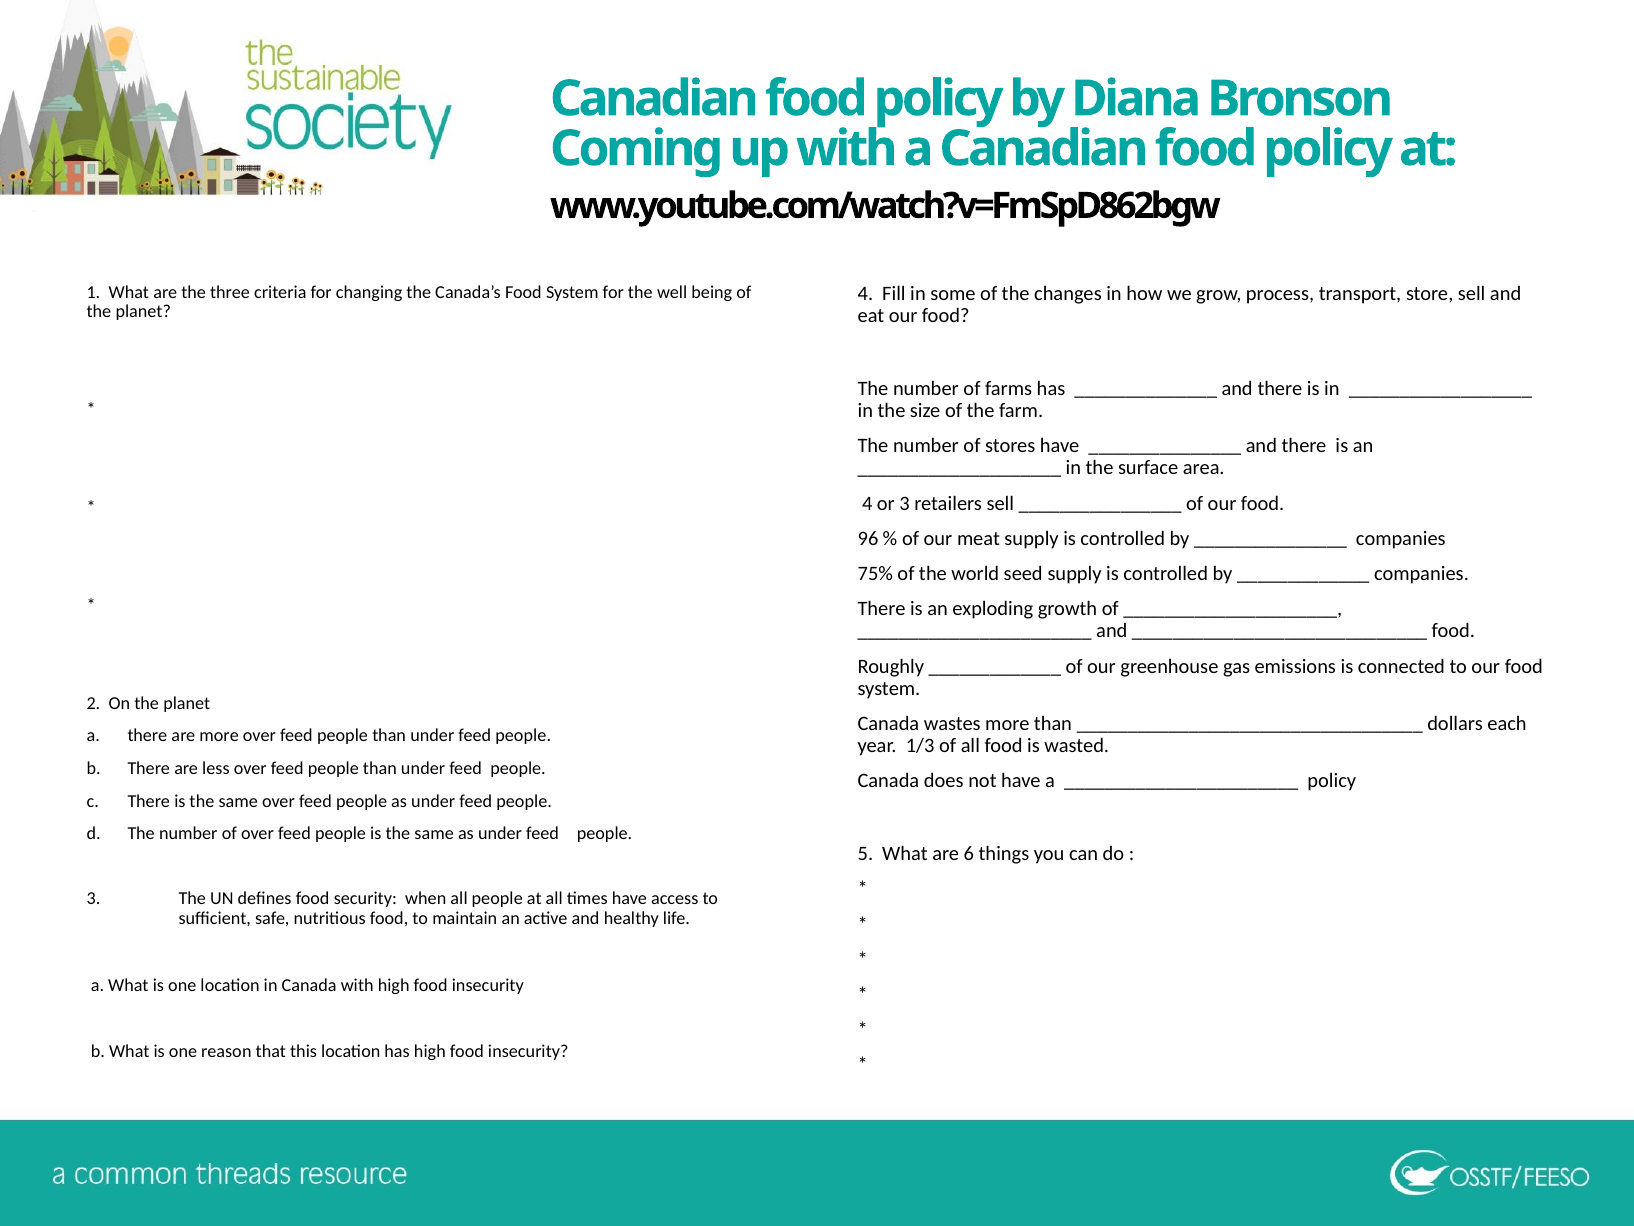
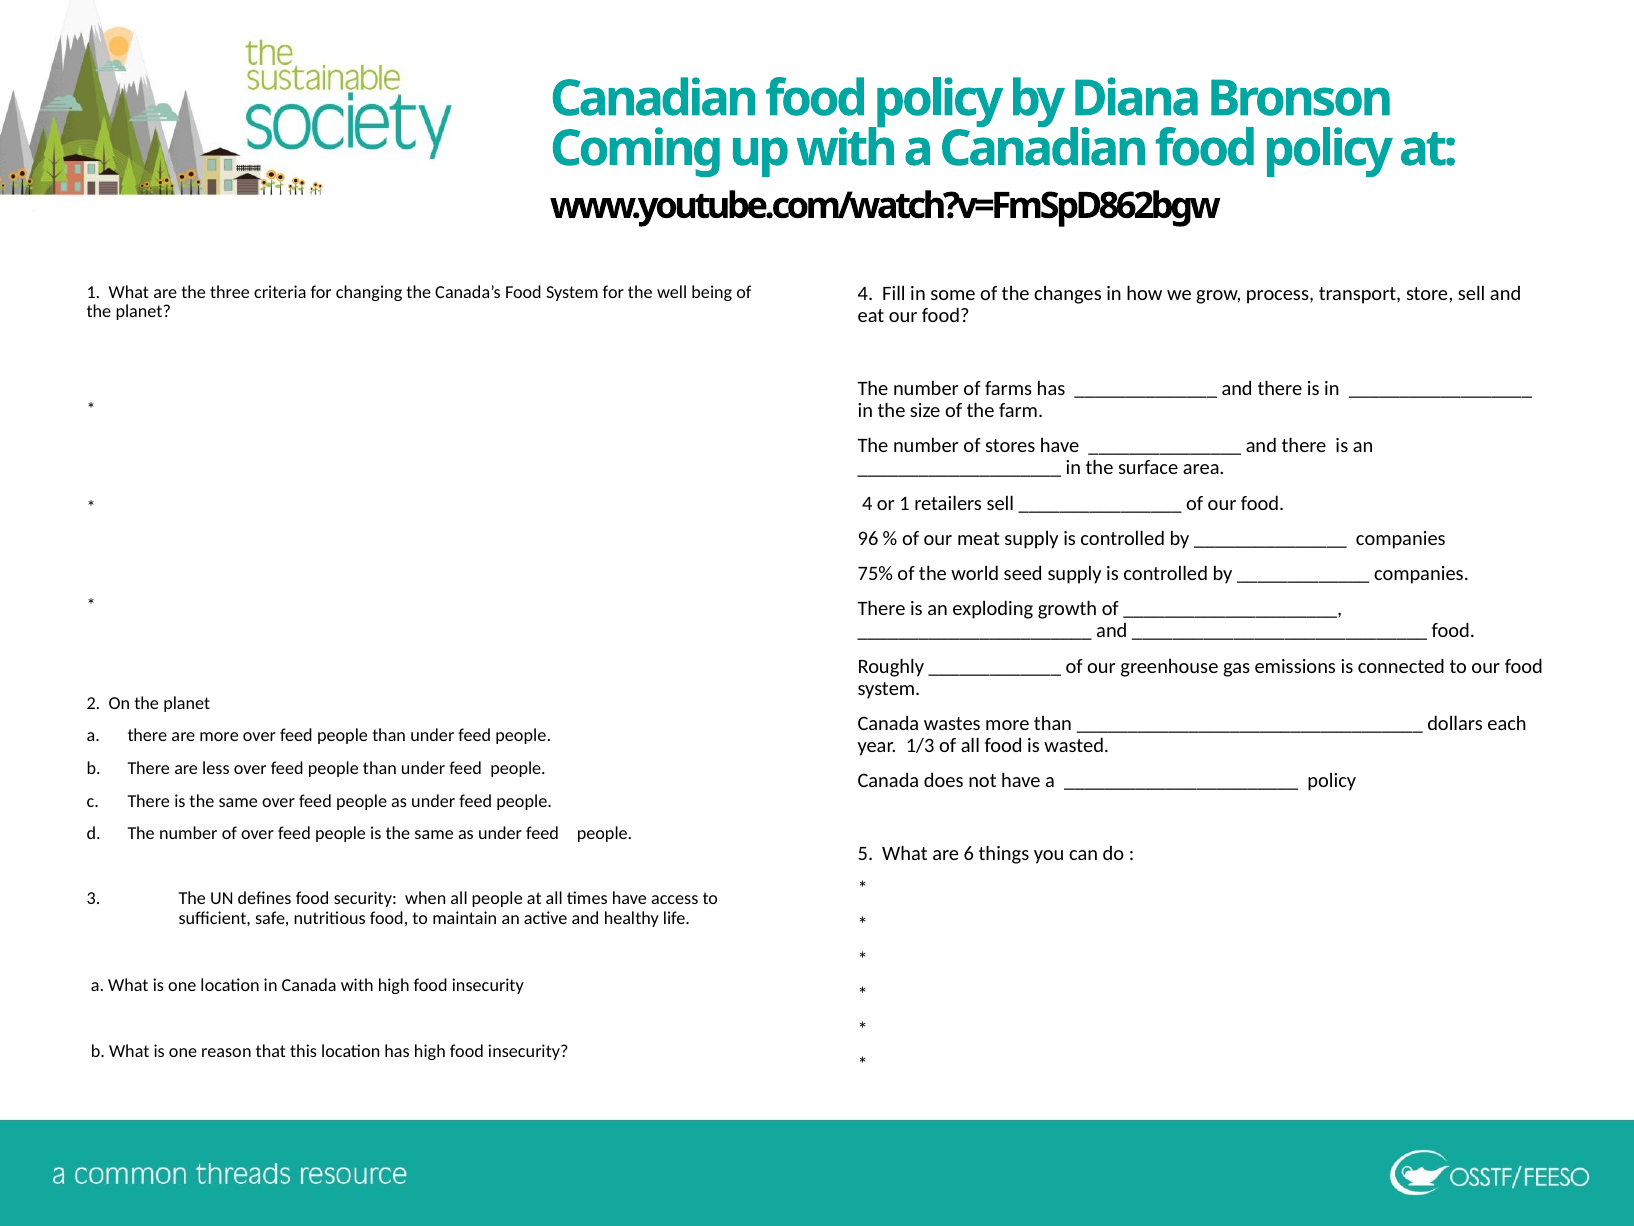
or 3: 3 -> 1
